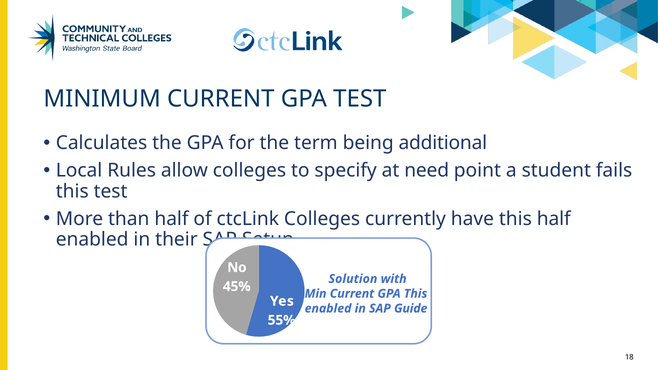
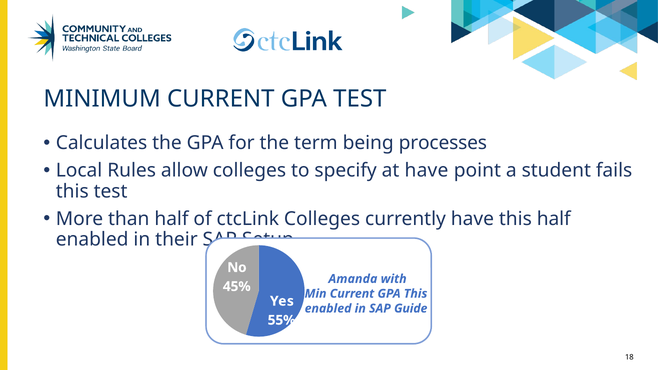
additional: additional -> processes
at need: need -> have
Solution: Solution -> Amanda
